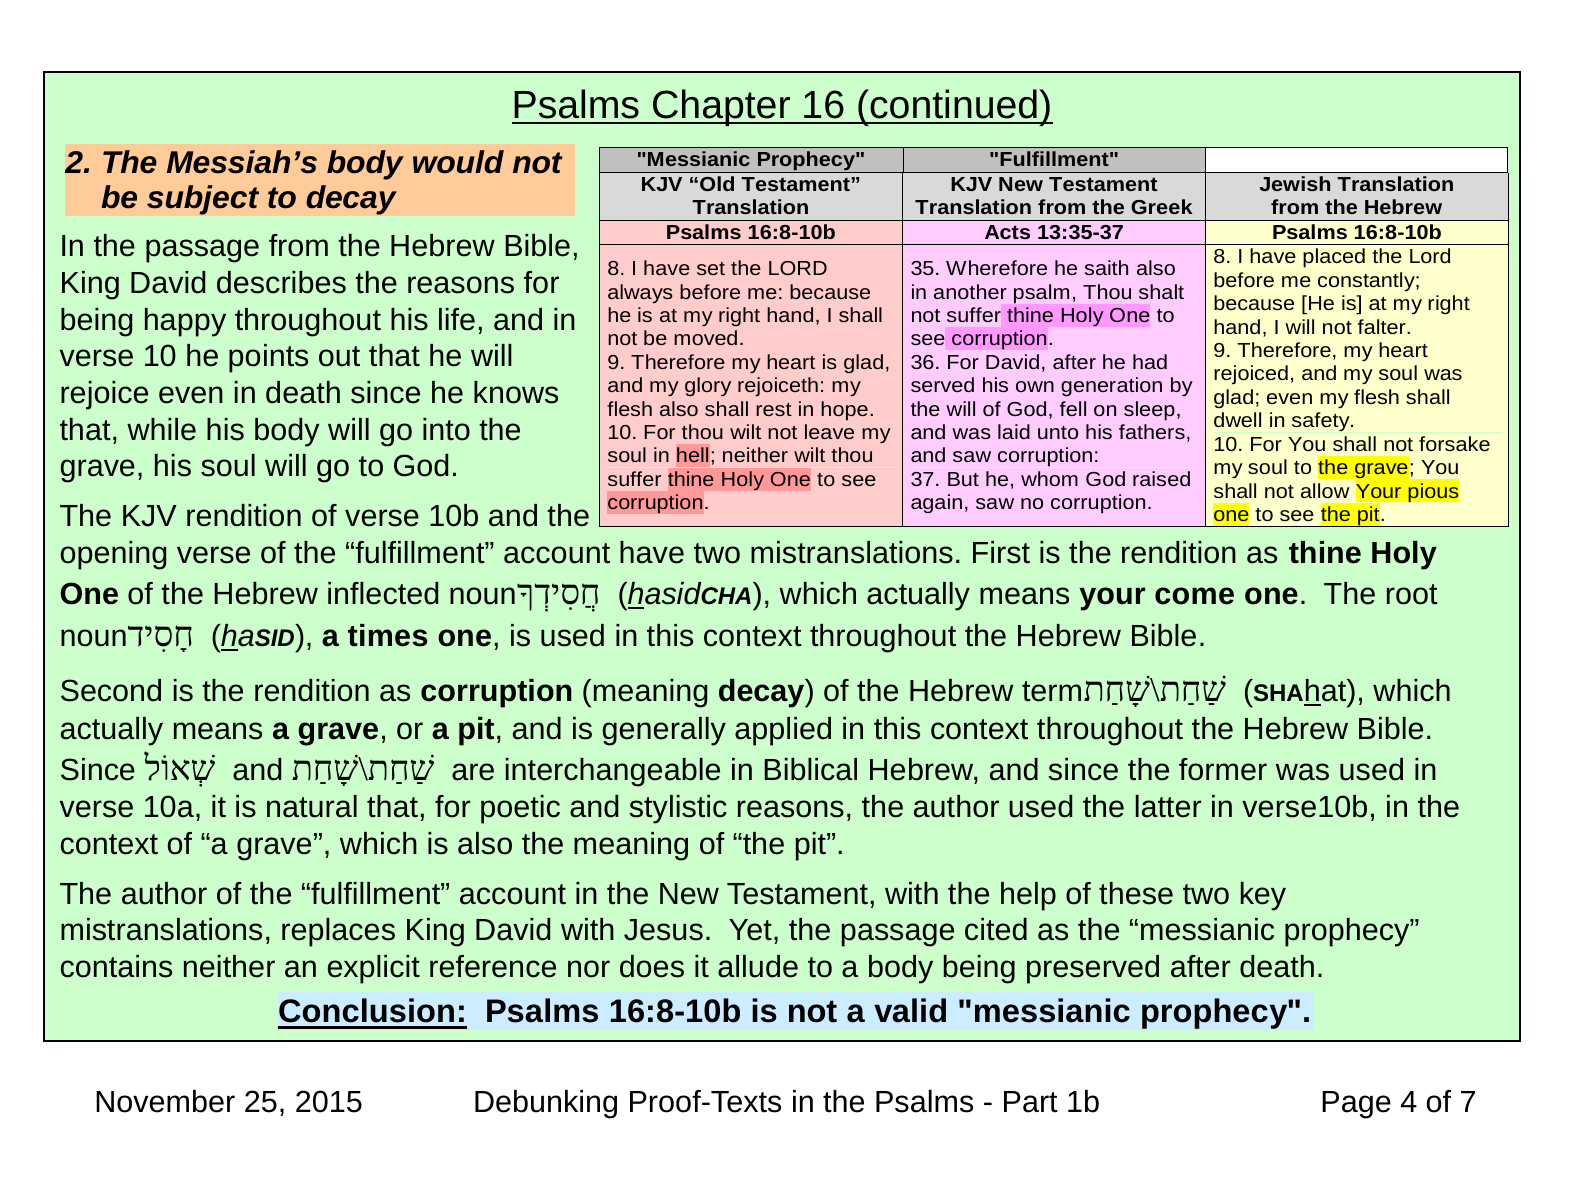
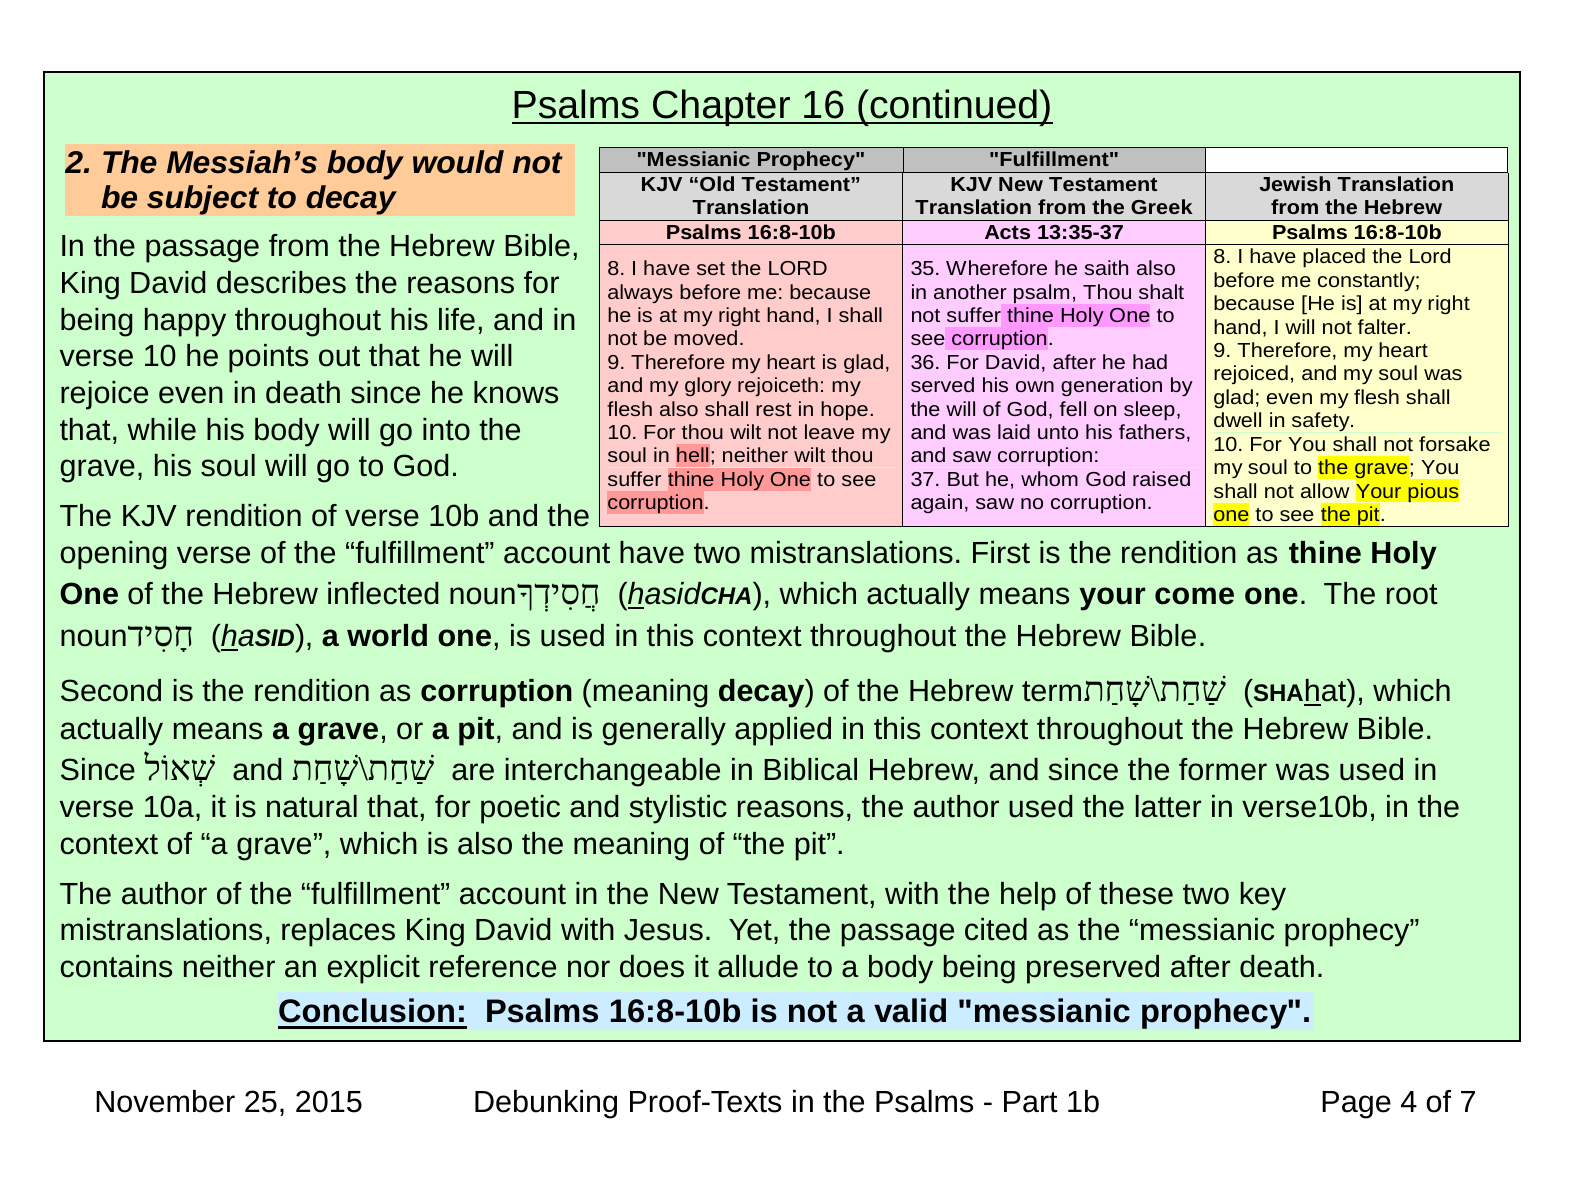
times: times -> world
